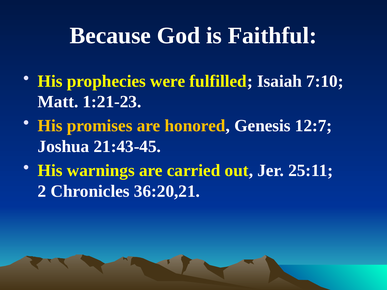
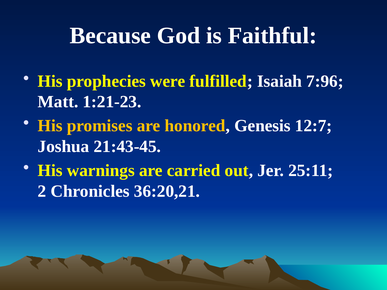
7:10: 7:10 -> 7:96
